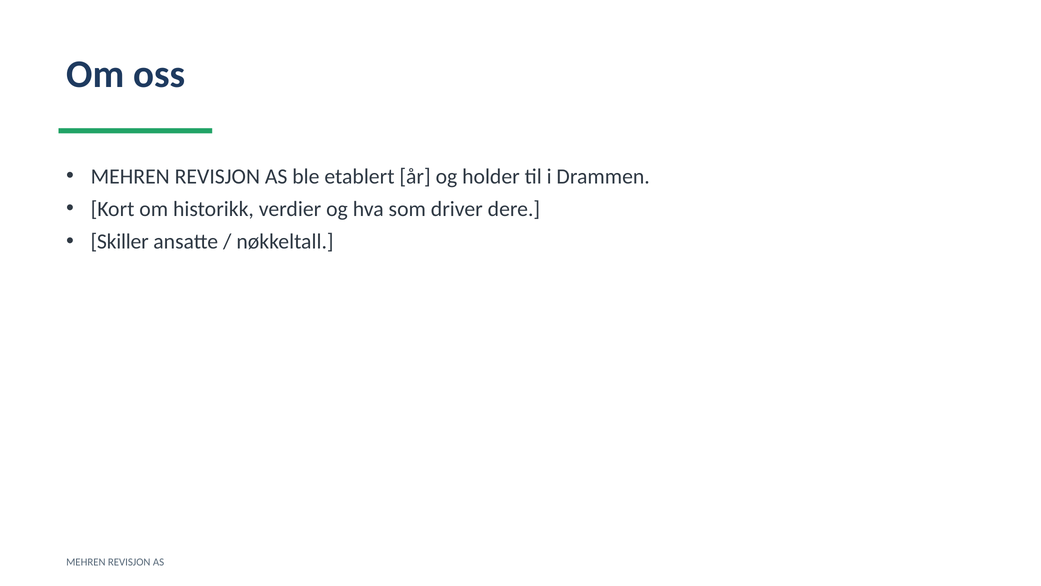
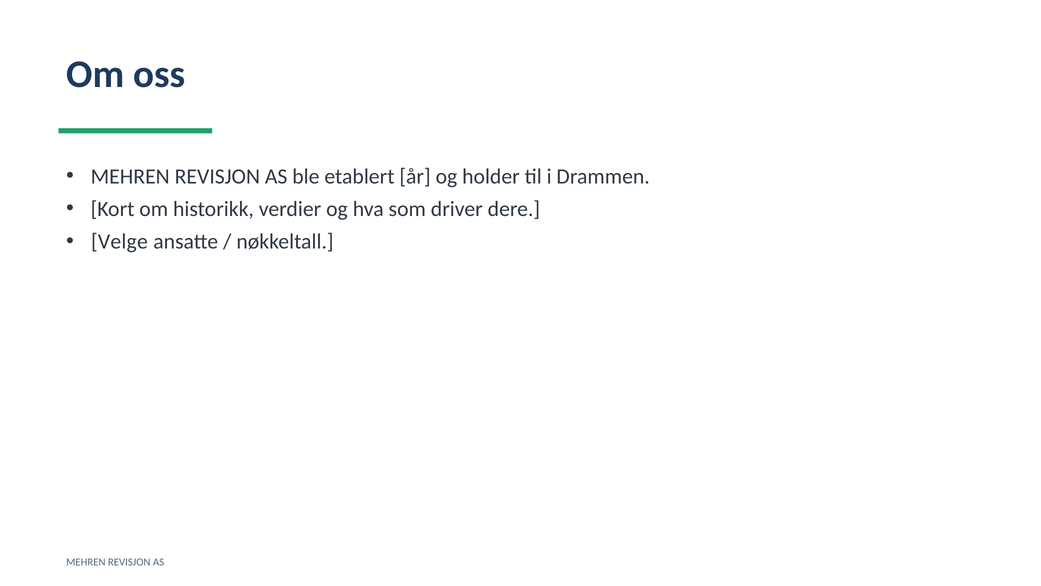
Skiller: Skiller -> Velge
